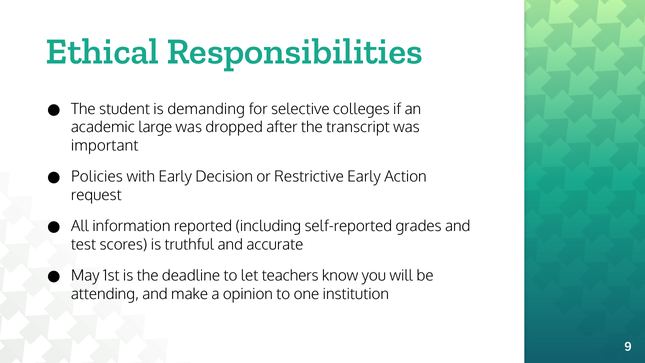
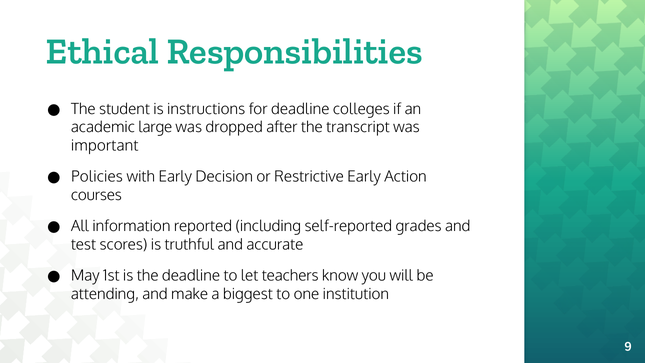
demanding: demanding -> instructions
for selective: selective -> deadline
request: request -> courses
opinion: opinion -> biggest
